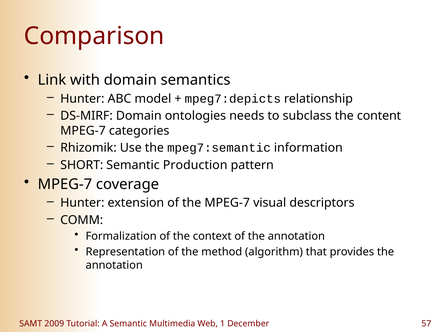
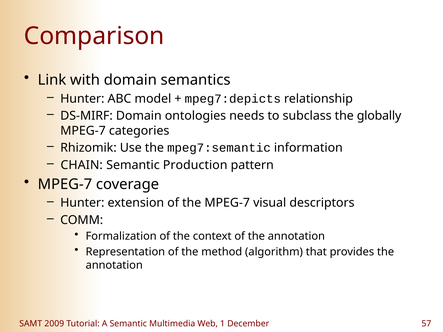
content: content -> globally
SHORT: SHORT -> CHAIN
